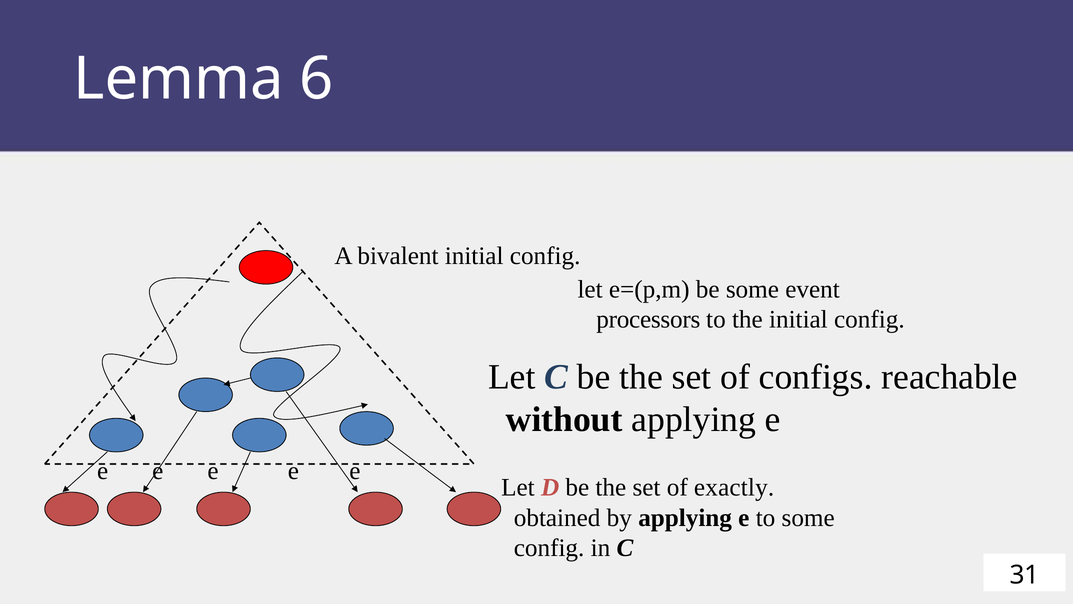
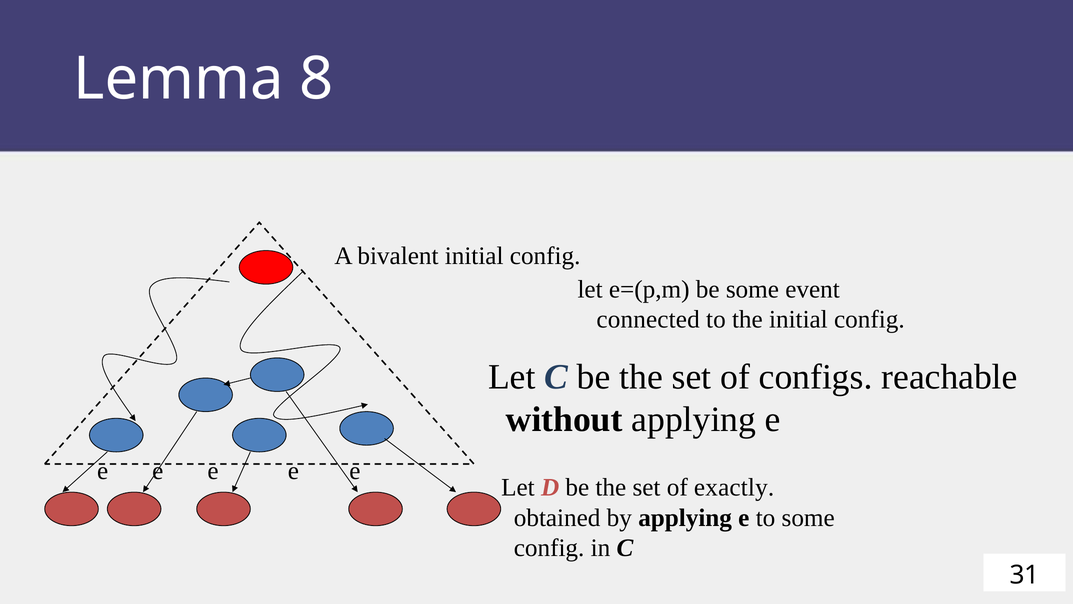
6: 6 -> 8
processors: processors -> connected
